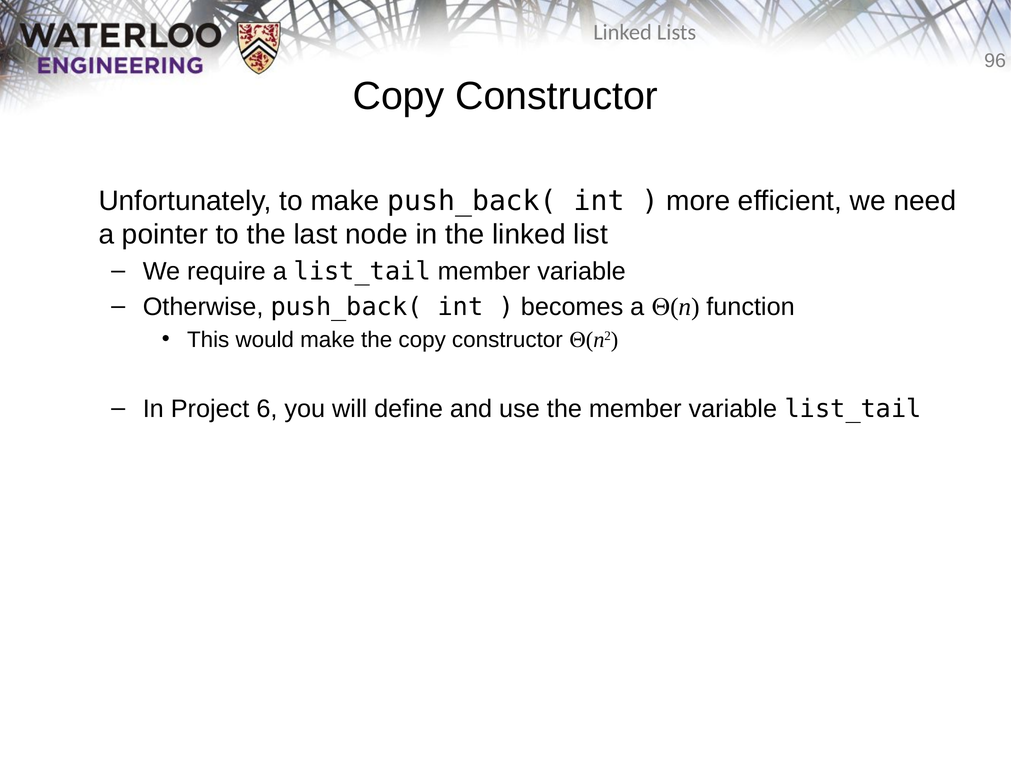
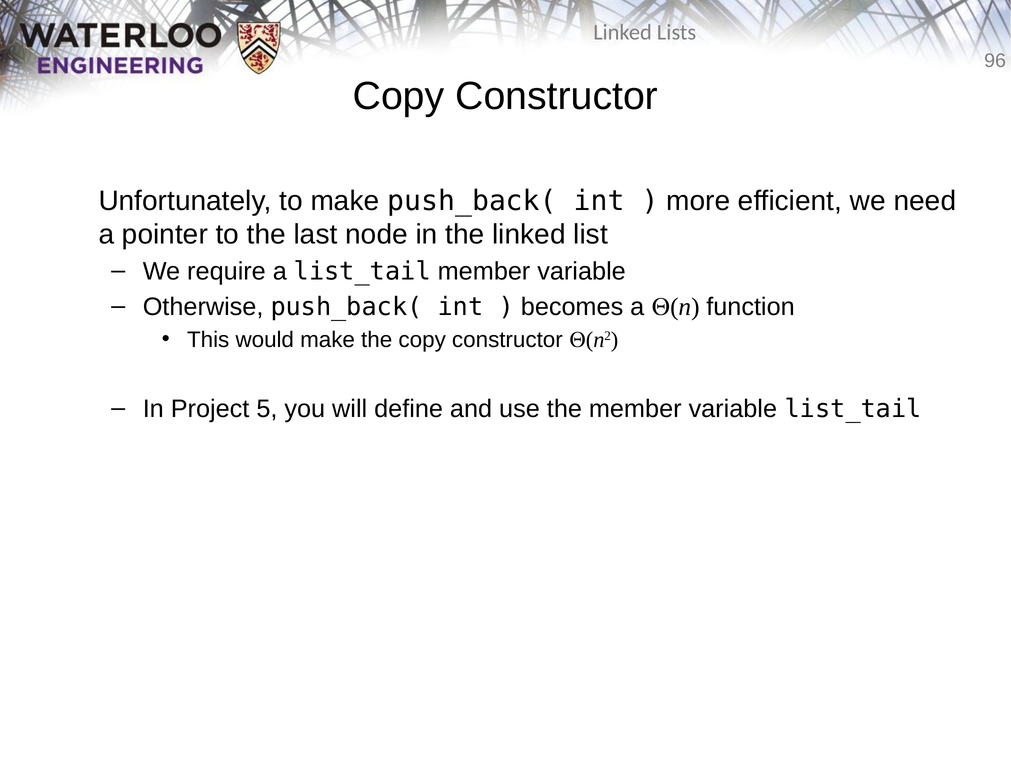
6: 6 -> 5
